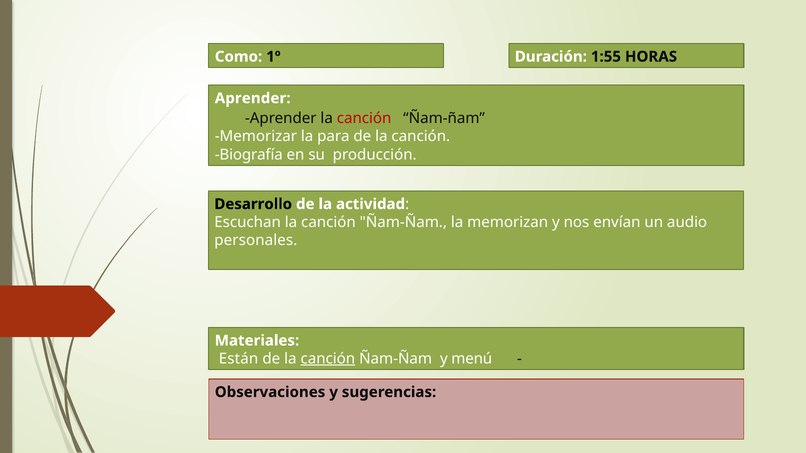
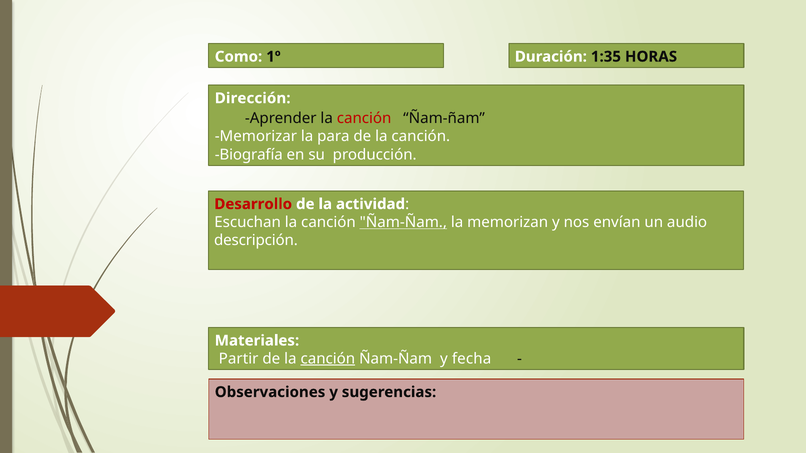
1:55: 1:55 -> 1:35
Aprender at (253, 98): Aprender -> Dirección
Desarrollo colour: black -> red
Ñam-Ñam at (403, 222) underline: none -> present
personales: personales -> descripción
Están: Están -> Partir
menú: menú -> fecha
